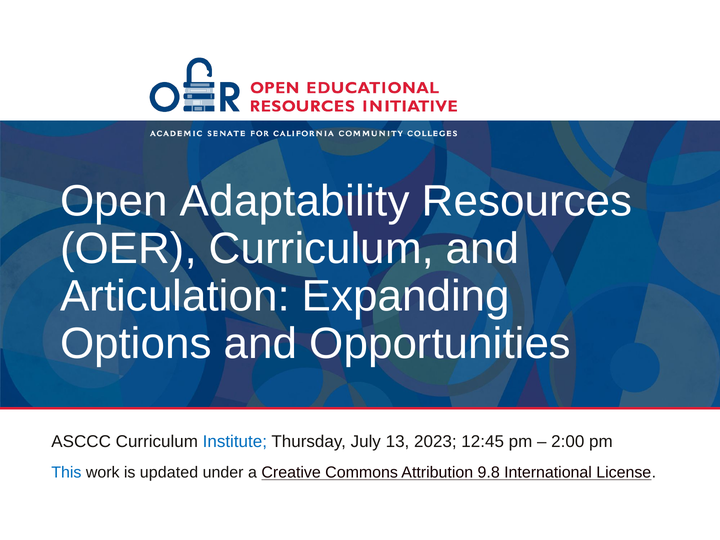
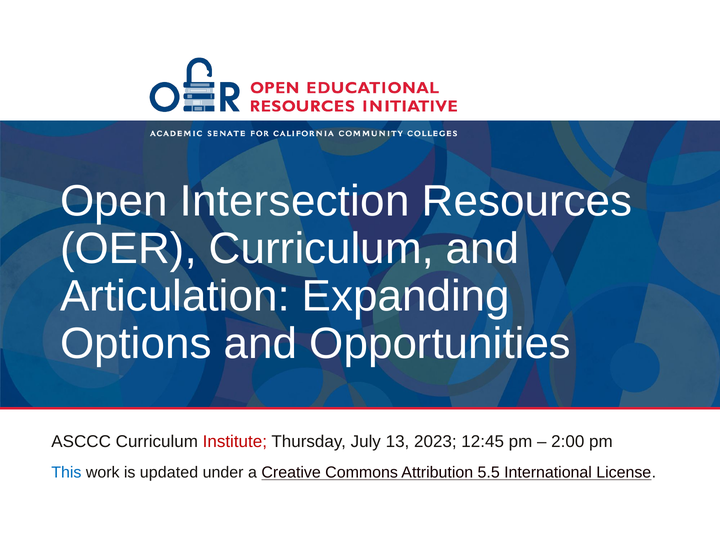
Adaptability: Adaptability -> Intersection
Institute colour: blue -> red
9.8: 9.8 -> 5.5
